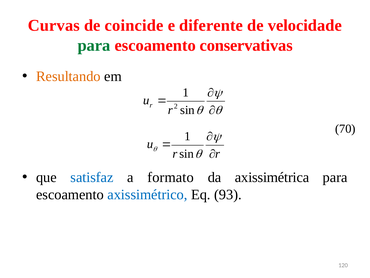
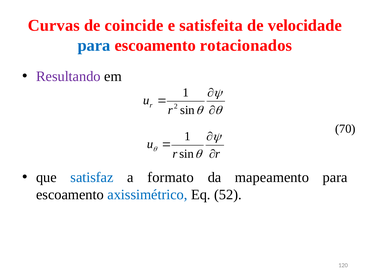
diferente: diferente -> satisfeita
para at (94, 45) colour: green -> blue
conservativas: conservativas -> rotacionados
Resultando colour: orange -> purple
axissimétrica: axissimétrica -> mapeamento
93: 93 -> 52
